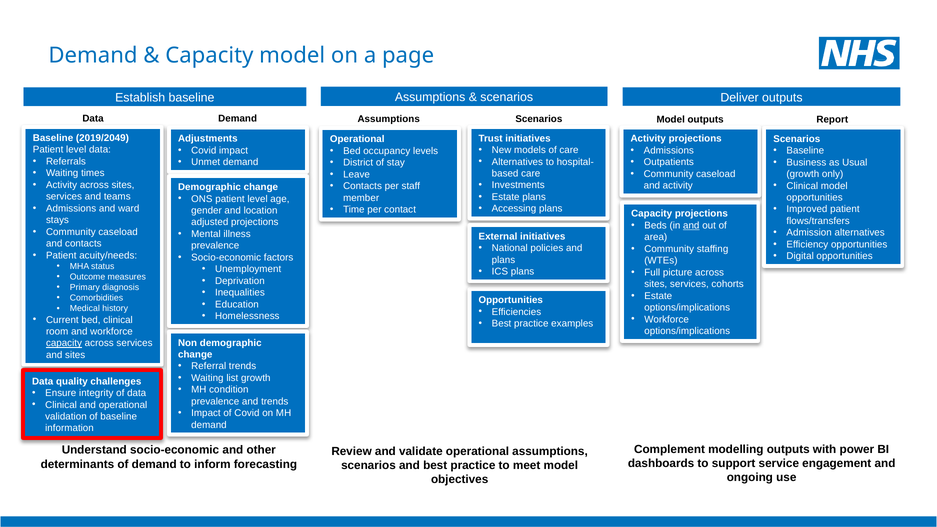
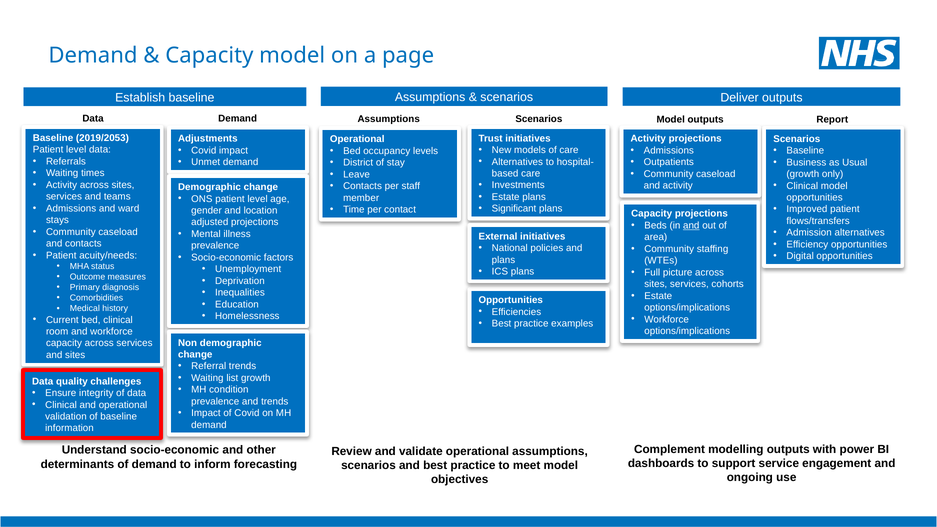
2019/2049: 2019/2049 -> 2019/2053
Accessing: Accessing -> Significant
capacity at (64, 343) underline: present -> none
